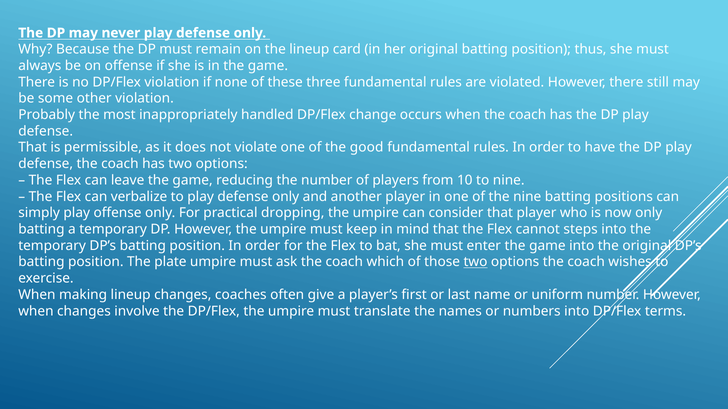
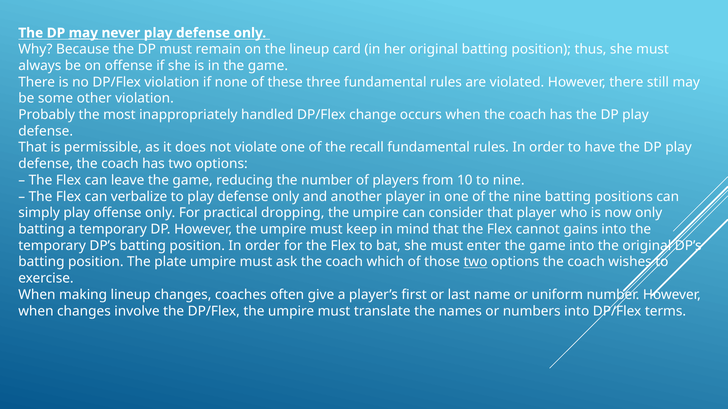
may at (83, 33) underline: none -> present
good: good -> recall
steps: steps -> gains
